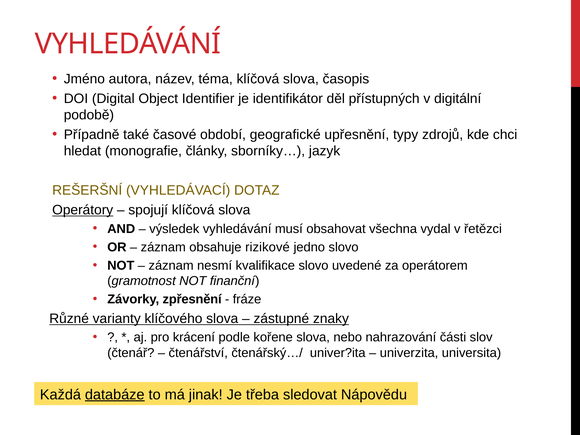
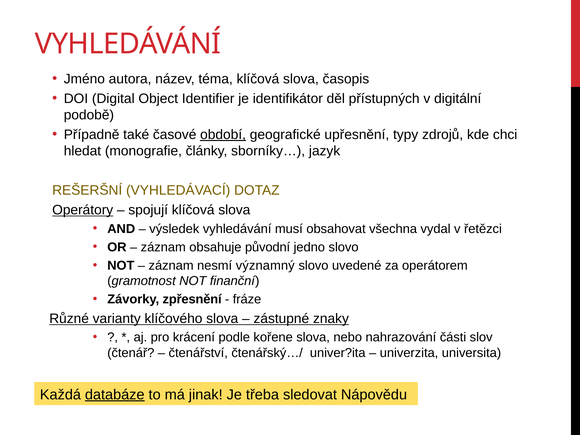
období underline: none -> present
rizikové: rizikové -> původní
kvalifikace: kvalifikace -> významný
